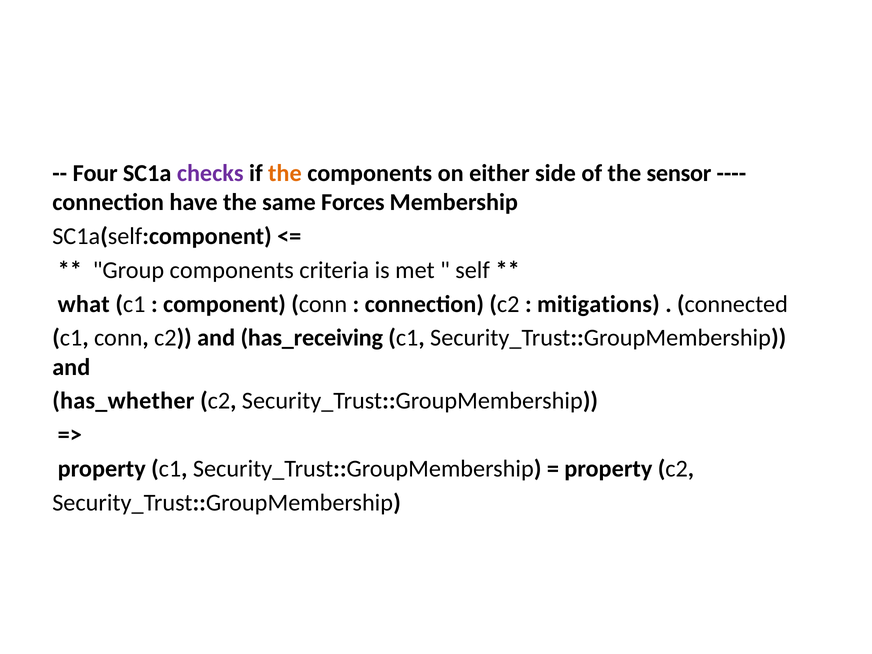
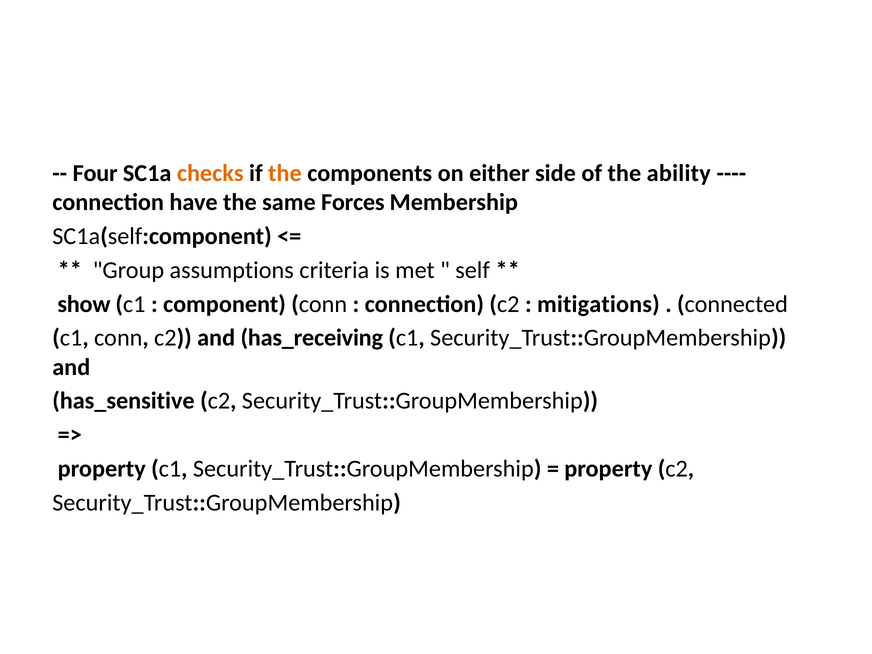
checks colour: purple -> orange
sensor: sensor -> ability
Group components: components -> assumptions
what: what -> show
has_whether: has_whether -> has_sensitive
